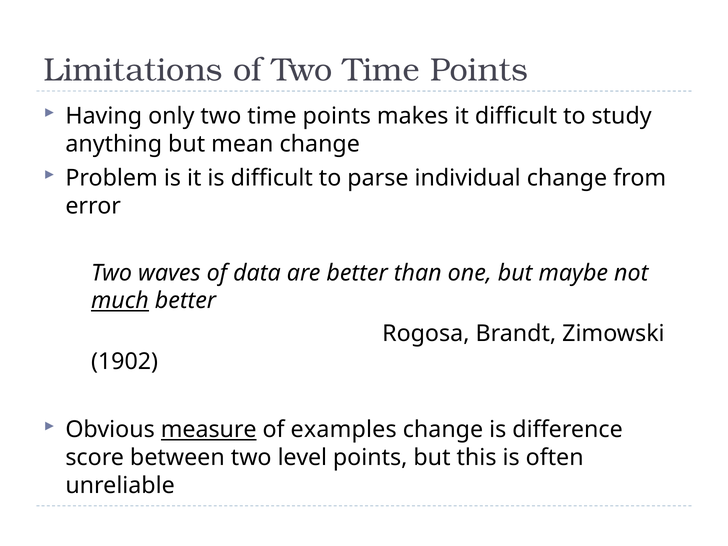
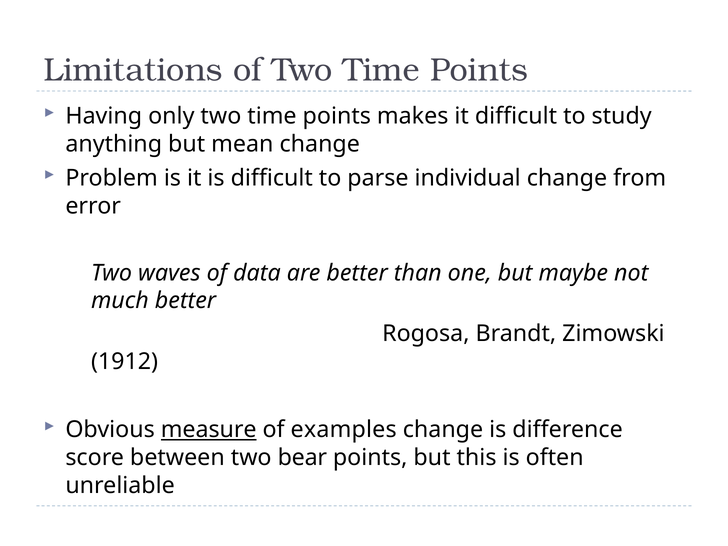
much underline: present -> none
1902: 1902 -> 1912
level: level -> bear
